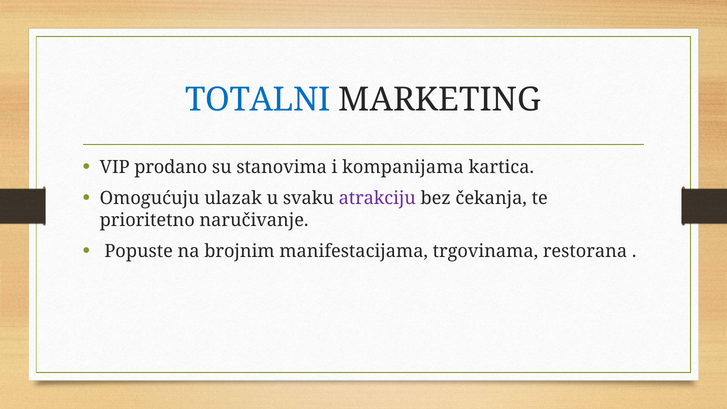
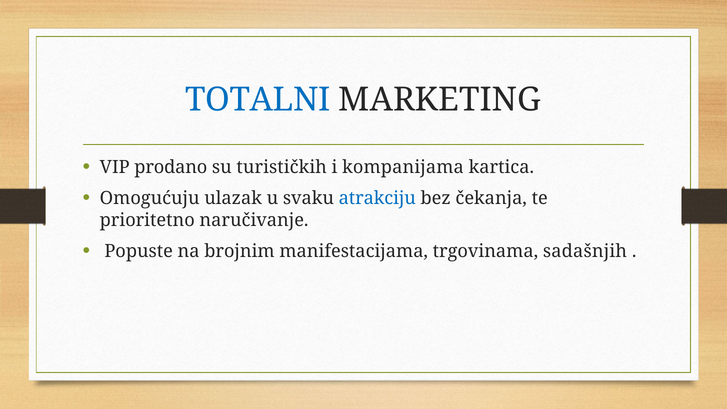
stanovima: stanovima -> turističkih
atrakciju colour: purple -> blue
restorana: restorana -> sadašnjih
